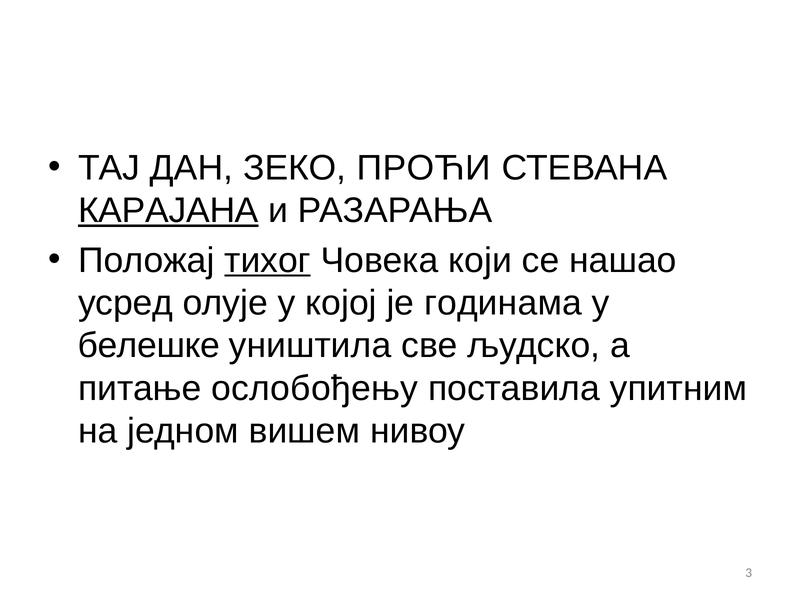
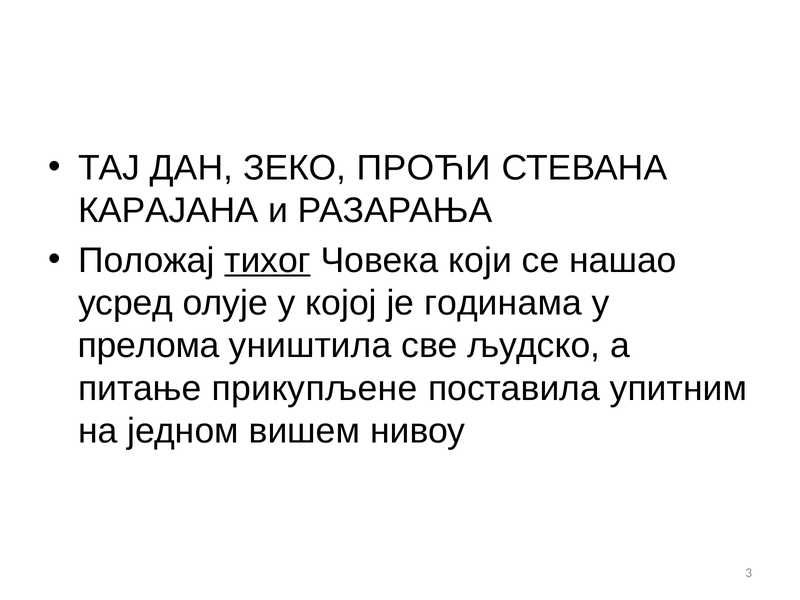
КАРАЈАНА underline: present -> none
белешке: белешке -> прелома
ослобођењу: ослобођењу -> прикупљене
